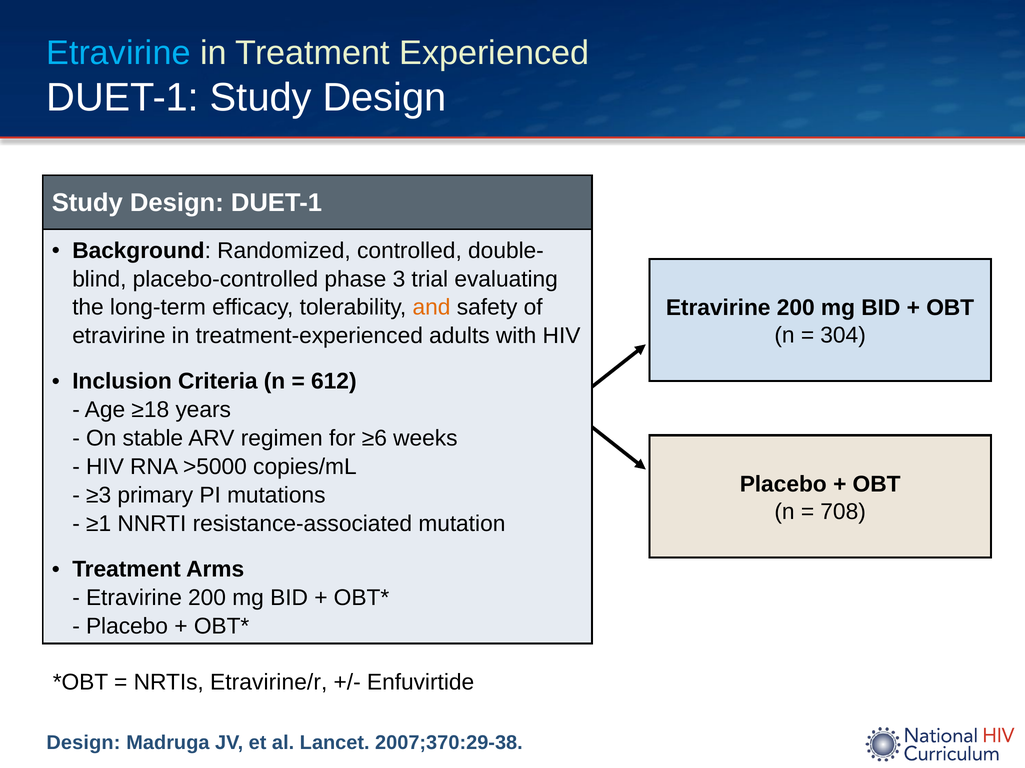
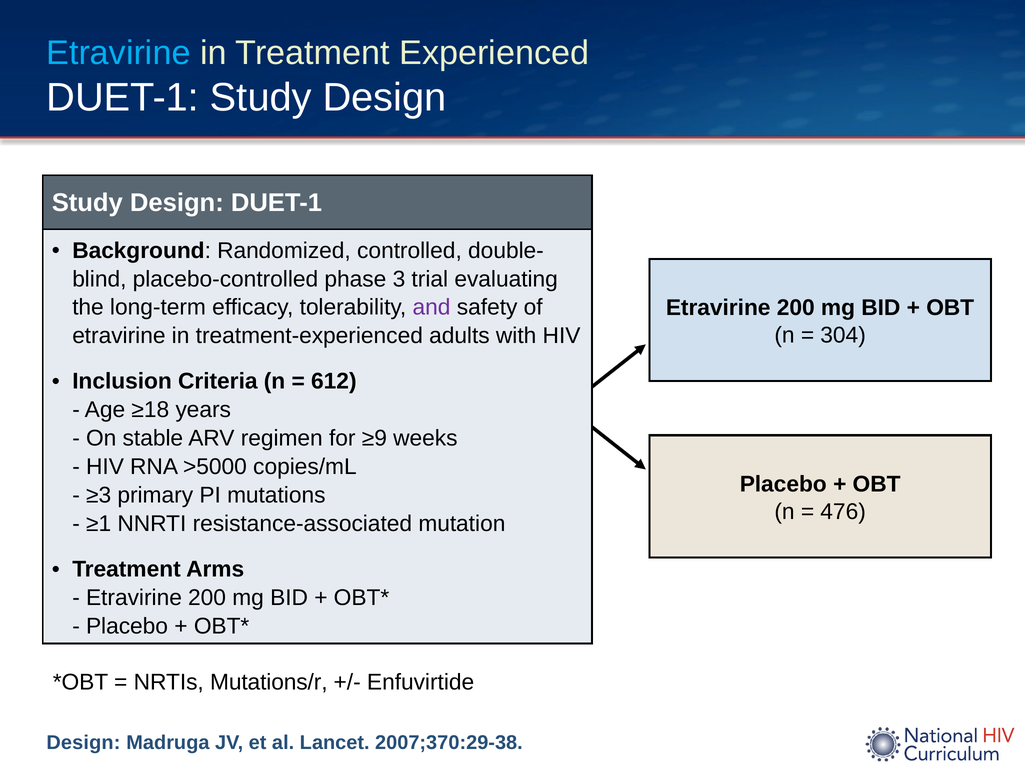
and colour: orange -> purple
≥6: ≥6 -> ≥9
708: 708 -> 476
Etravirine/r: Etravirine/r -> Mutations/r
